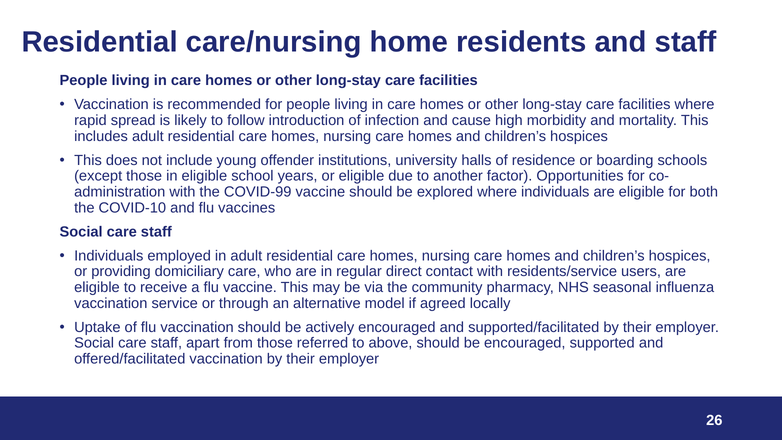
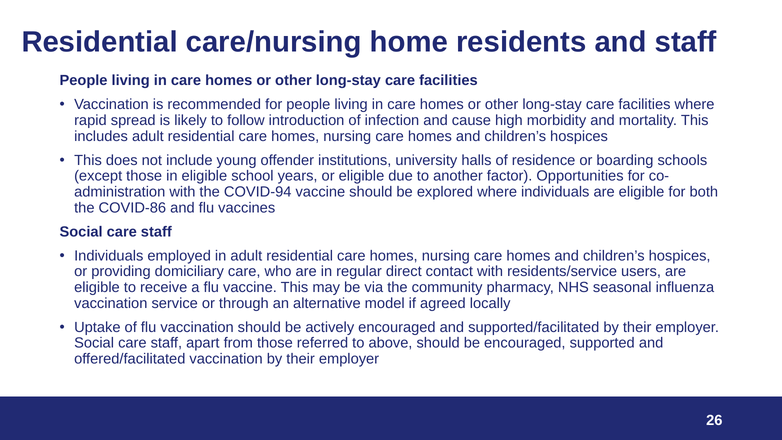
COVID-99: COVID-99 -> COVID-94
COVID-10: COVID-10 -> COVID-86
